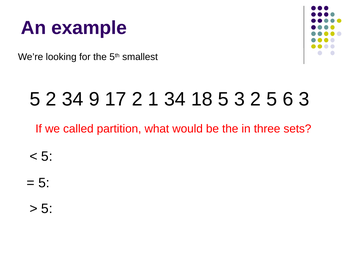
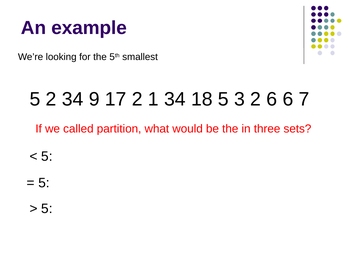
2 5: 5 -> 6
6 3: 3 -> 7
